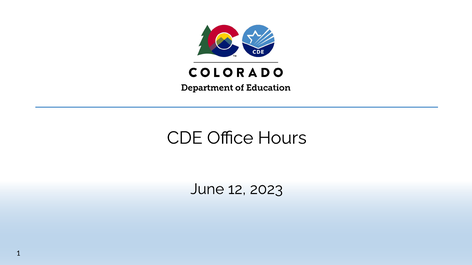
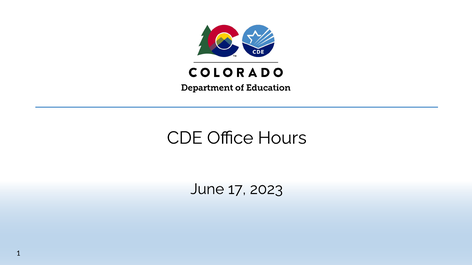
12: 12 -> 17
